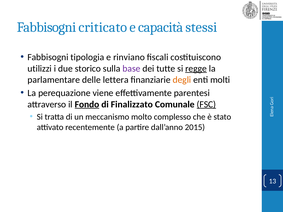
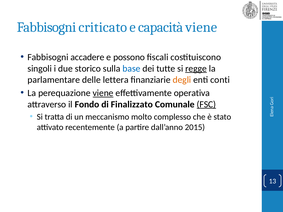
capacità stessi: stessi -> viene
tipologia: tipologia -> accadere
rinviano: rinviano -> possono
utilizzi: utilizzi -> singoli
base colour: purple -> blue
molti: molti -> conti
viene at (103, 93) underline: none -> present
parentesi: parentesi -> operativa
Fondo underline: present -> none
